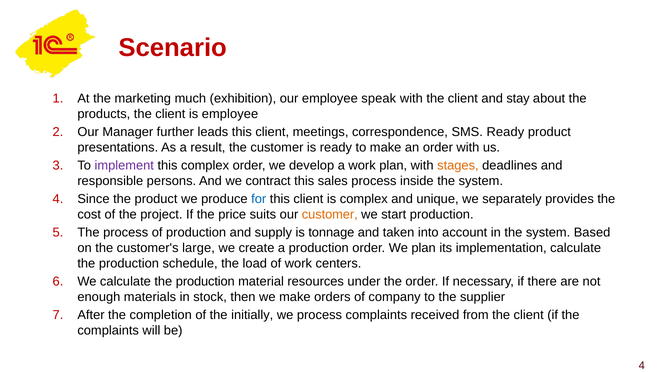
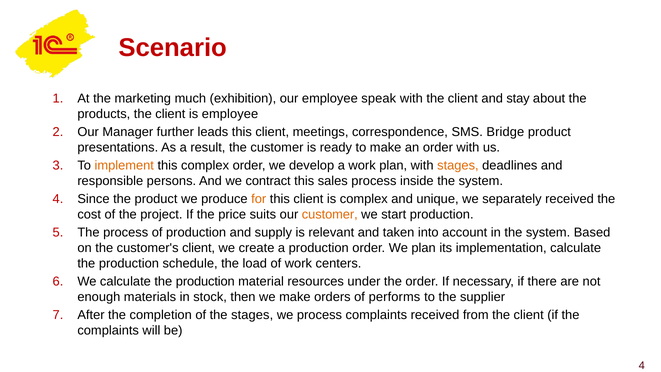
SMS Ready: Ready -> Bridge
implement colour: purple -> orange
for colour: blue -> orange
separately provides: provides -> received
tonnage: tonnage -> relevant
customer's large: large -> client
company: company -> performs
the initially: initially -> stages
